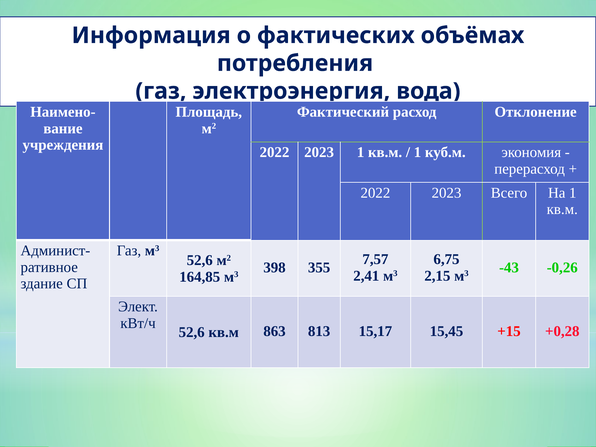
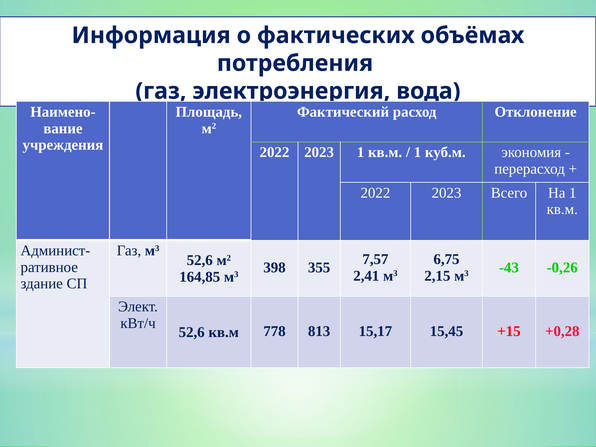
863: 863 -> 778
